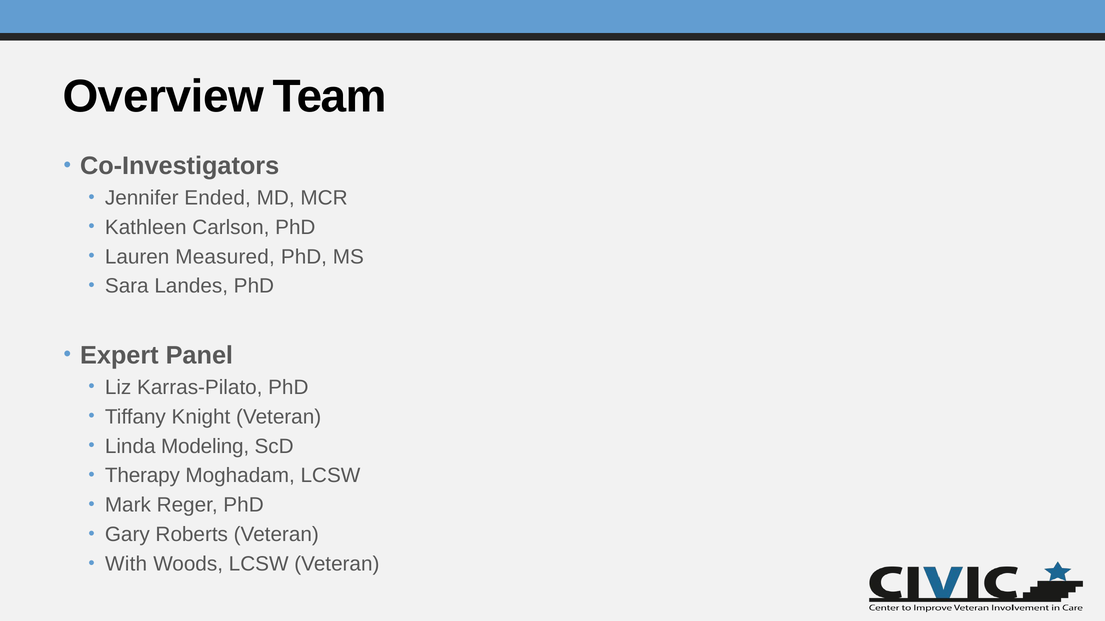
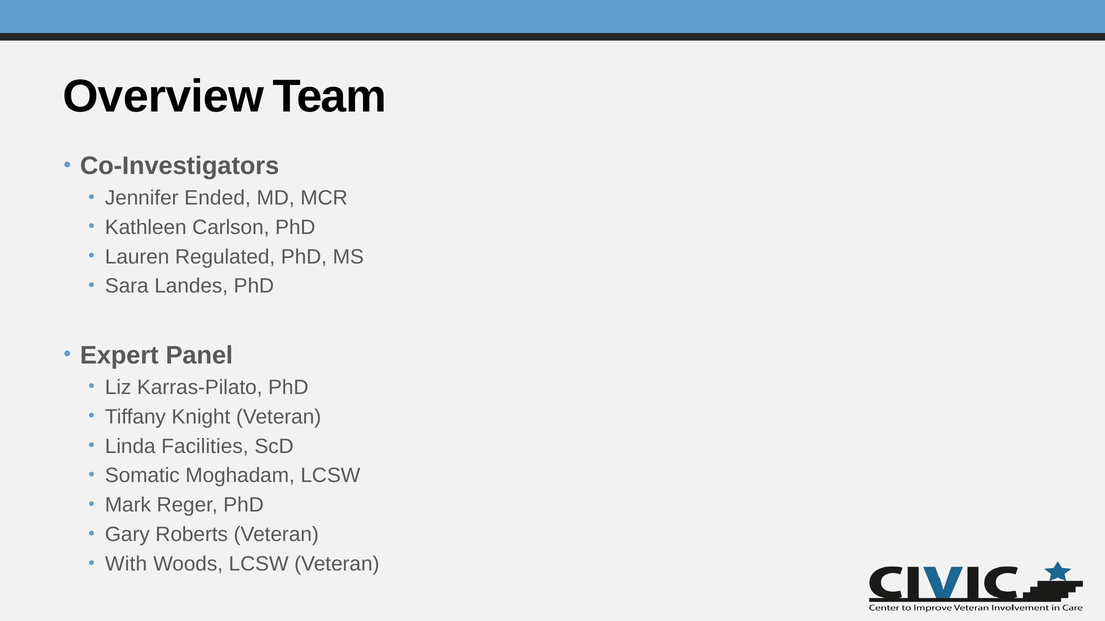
Measured: Measured -> Regulated
Modeling: Modeling -> Facilities
Therapy: Therapy -> Somatic
